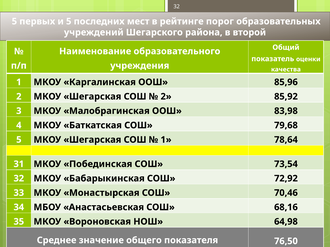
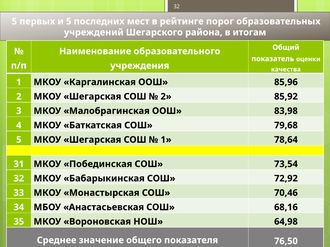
второй: второй -> итогам
